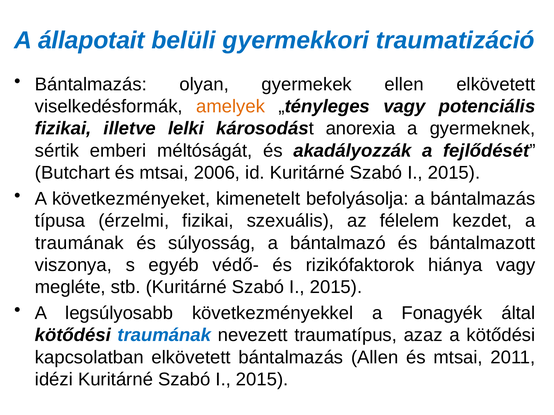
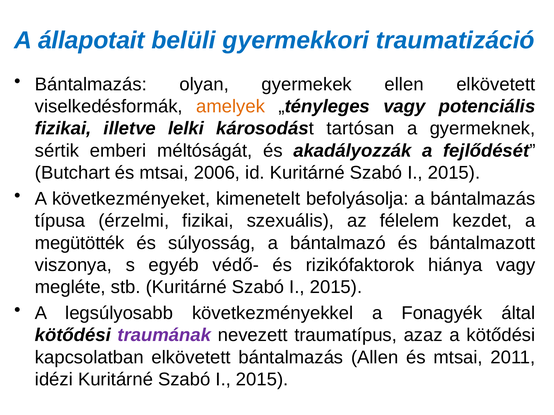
anorexia: anorexia -> tartósan
traumának at (80, 243): traumának -> megütötték
traumának at (164, 336) colour: blue -> purple
